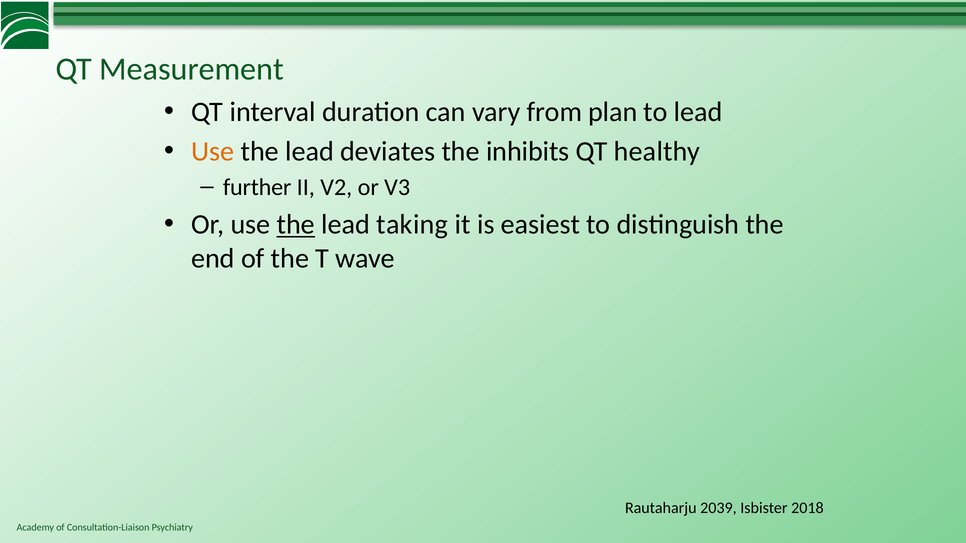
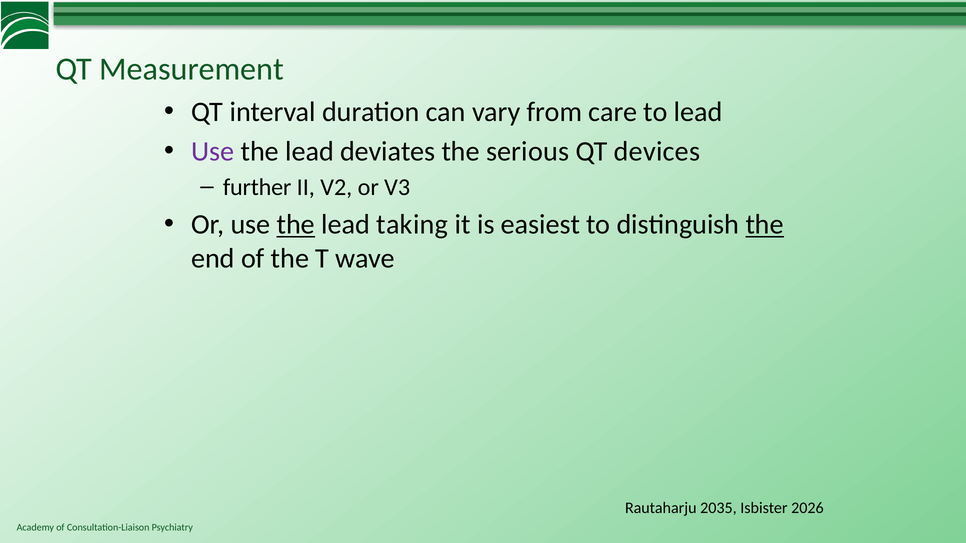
plan: plan -> care
Use at (213, 151) colour: orange -> purple
inhibits: inhibits -> serious
healthy: healthy -> devices
the at (765, 225) underline: none -> present
2039: 2039 -> 2035
2018: 2018 -> 2026
